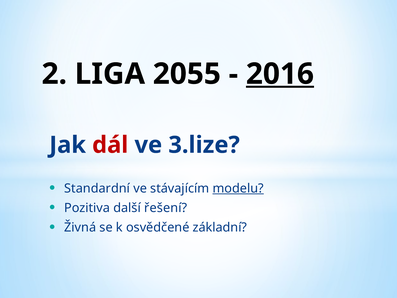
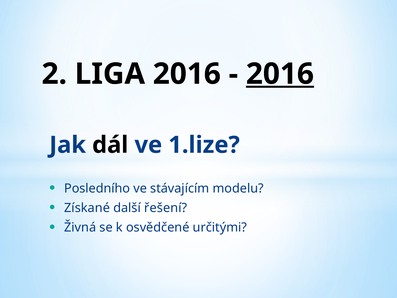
LIGA 2055: 2055 -> 2016
dál colour: red -> black
3.lize: 3.lize -> 1.lize
Standardní: Standardní -> Posledního
modelu underline: present -> none
Pozitiva: Pozitiva -> Získané
základní: základní -> určitými
